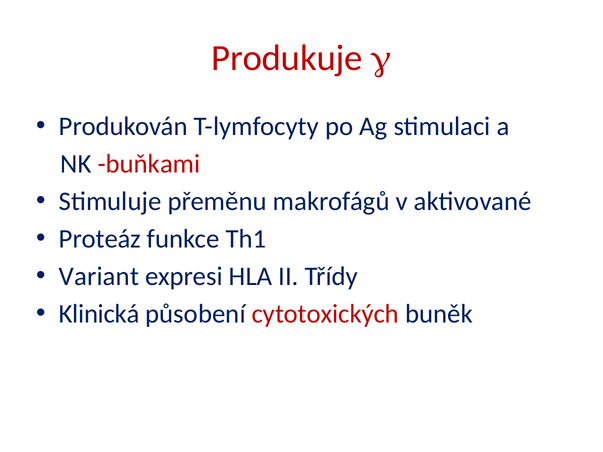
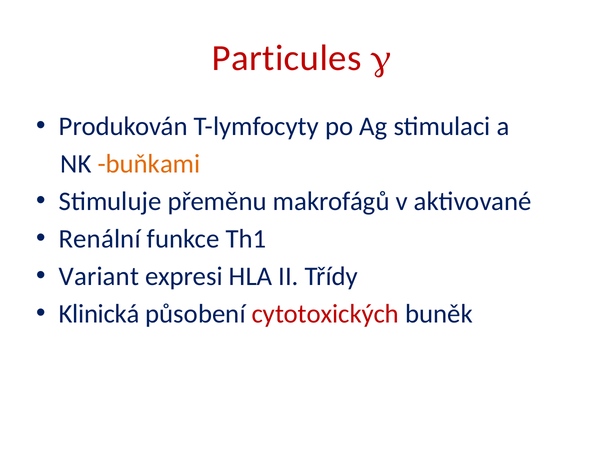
Produkuje: Produkuje -> Particules
buňkami colour: red -> orange
Proteáz: Proteáz -> Renální
